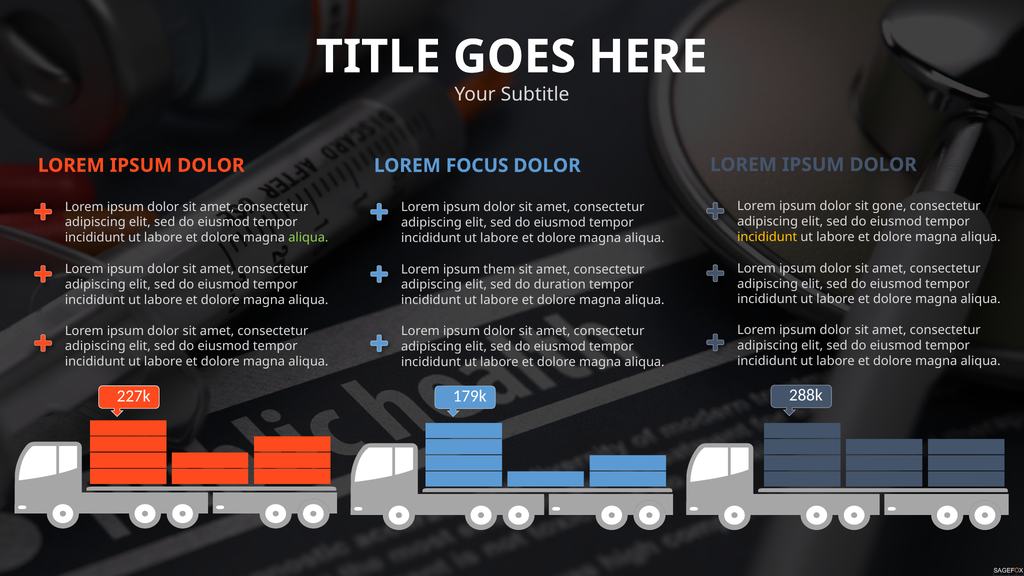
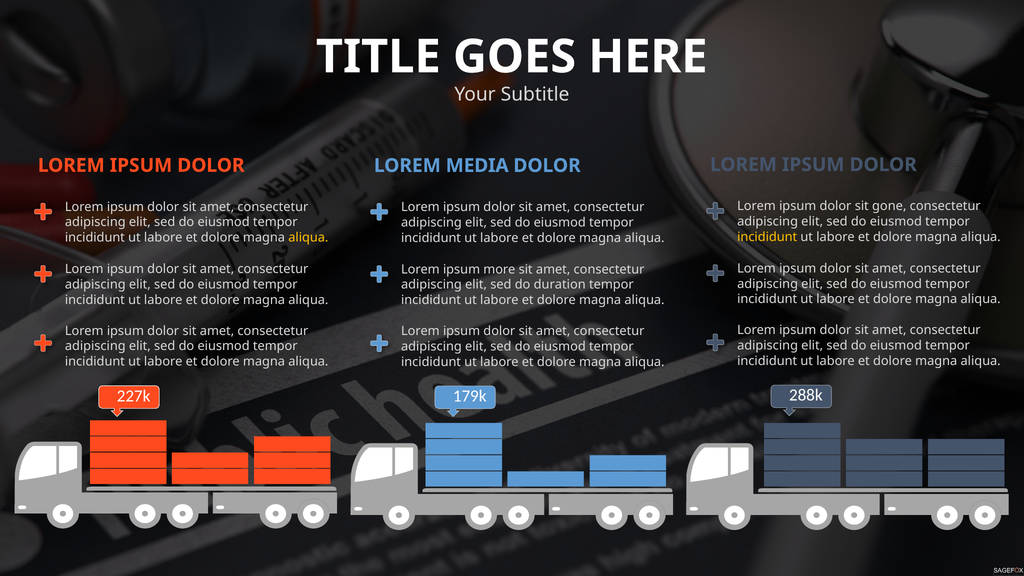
FOCUS: FOCUS -> MEDIA
aliqua at (308, 238) colour: light green -> yellow
them: them -> more
